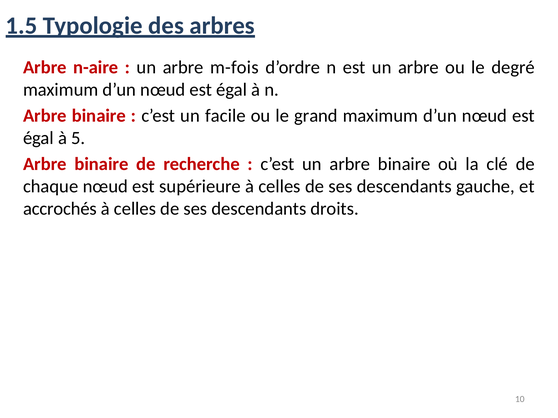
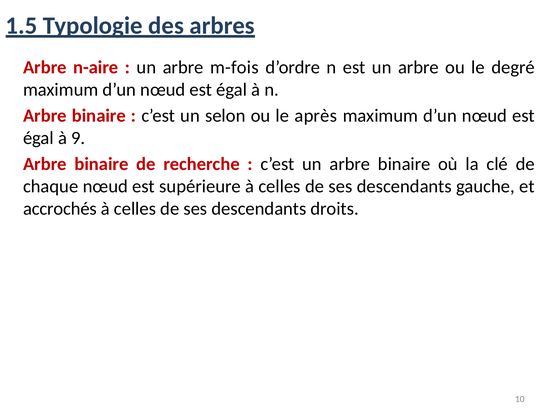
facile: facile -> selon
grand: grand -> après
5: 5 -> 9
